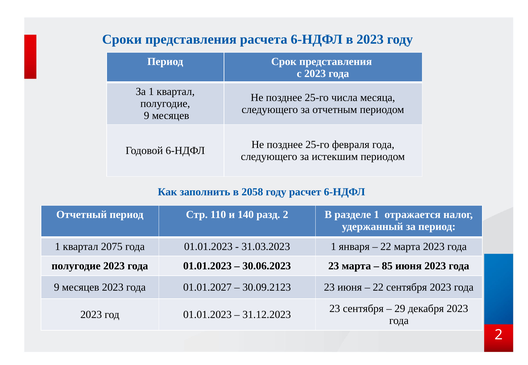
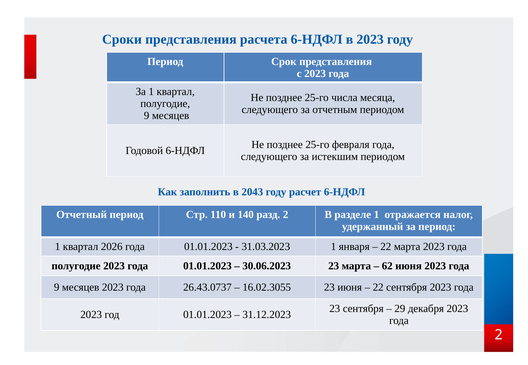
2058: 2058 -> 2043
2075: 2075 -> 2026
85: 85 -> 62
01.01.2027: 01.01.2027 -> 26.43.0737
30.09.2123: 30.09.2123 -> 16.02.3055
